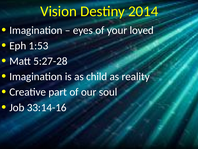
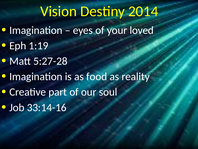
1:53: 1:53 -> 1:19
child: child -> food
